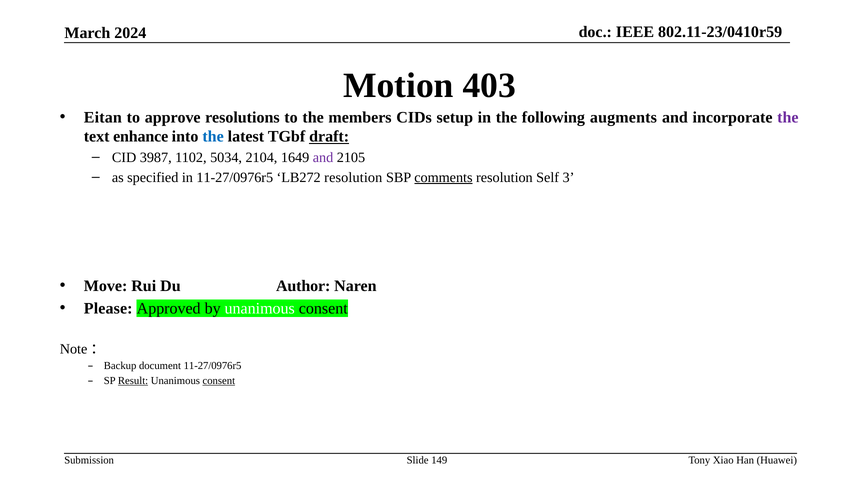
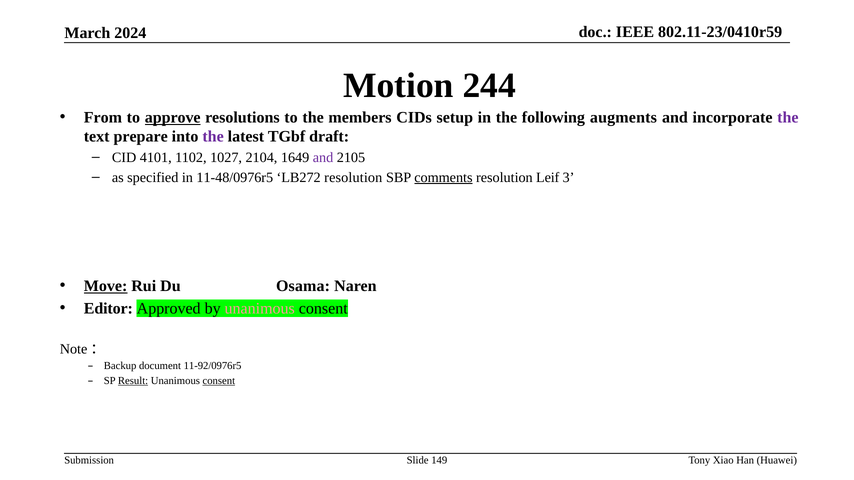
403: 403 -> 244
Eitan: Eitan -> From
approve underline: none -> present
enhance: enhance -> prepare
the at (213, 137) colour: blue -> purple
draft underline: present -> none
3987: 3987 -> 4101
5034: 5034 -> 1027
in 11-27/0976r5: 11-27/0976r5 -> 11-48/0976r5
Self: Self -> Leif
Move underline: none -> present
Author: Author -> Osama
Please: Please -> Editor
unanimous at (260, 309) colour: white -> pink
document 11-27/0976r5: 11-27/0976r5 -> 11-92/0976r5
